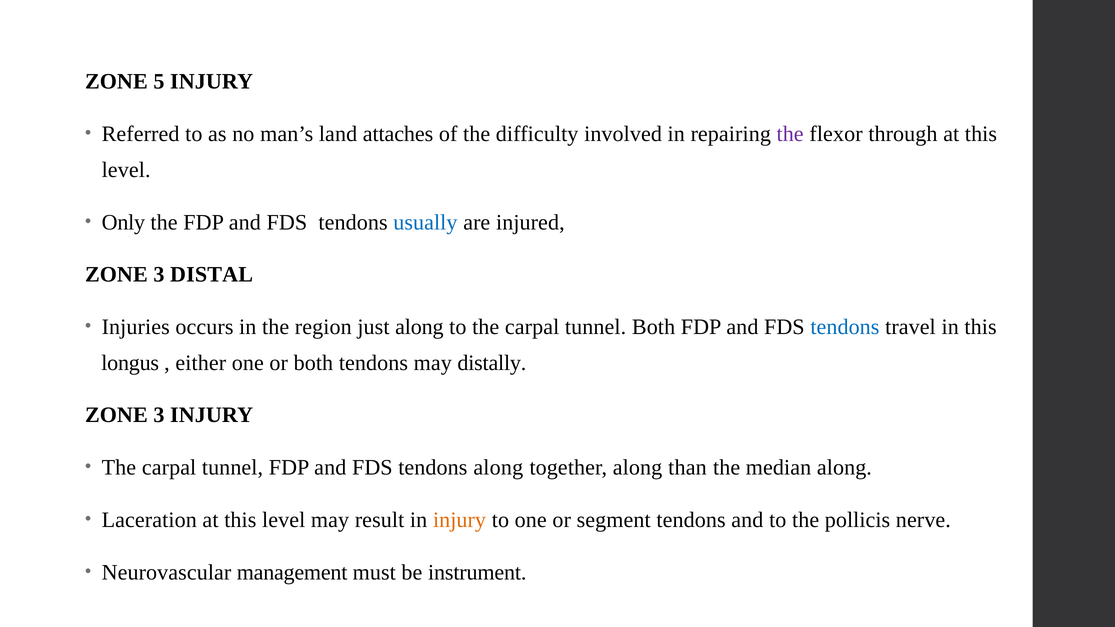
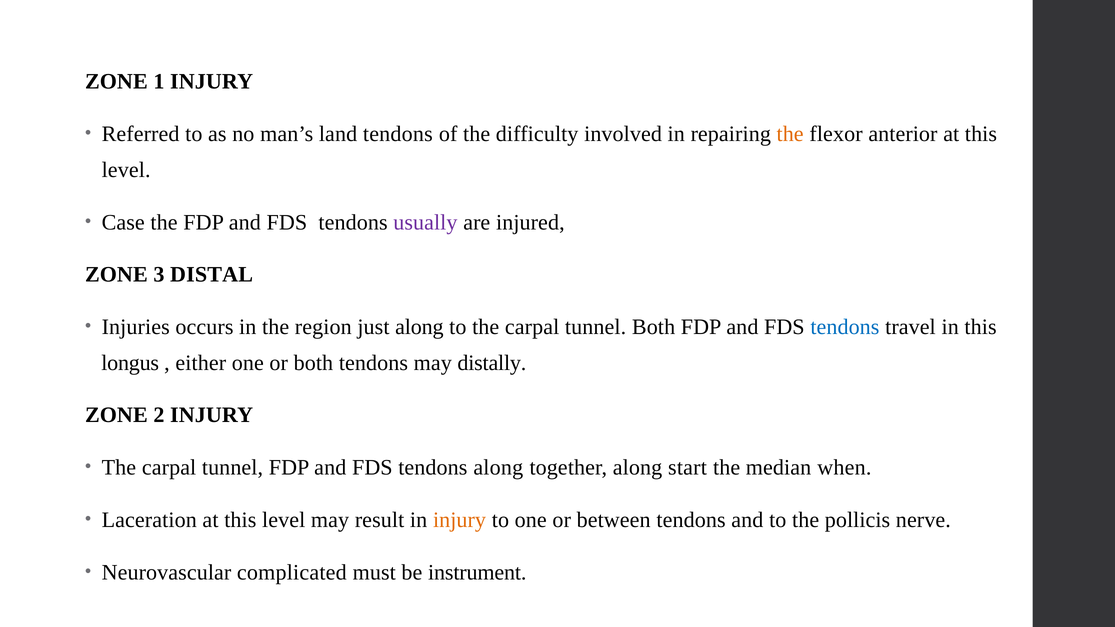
5: 5 -> 1
land attaches: attaches -> tendons
the at (790, 134) colour: purple -> orange
through: through -> anterior
Only: Only -> Case
usually colour: blue -> purple
3 at (159, 415): 3 -> 2
than: than -> start
median along: along -> when
segment: segment -> between
management: management -> complicated
